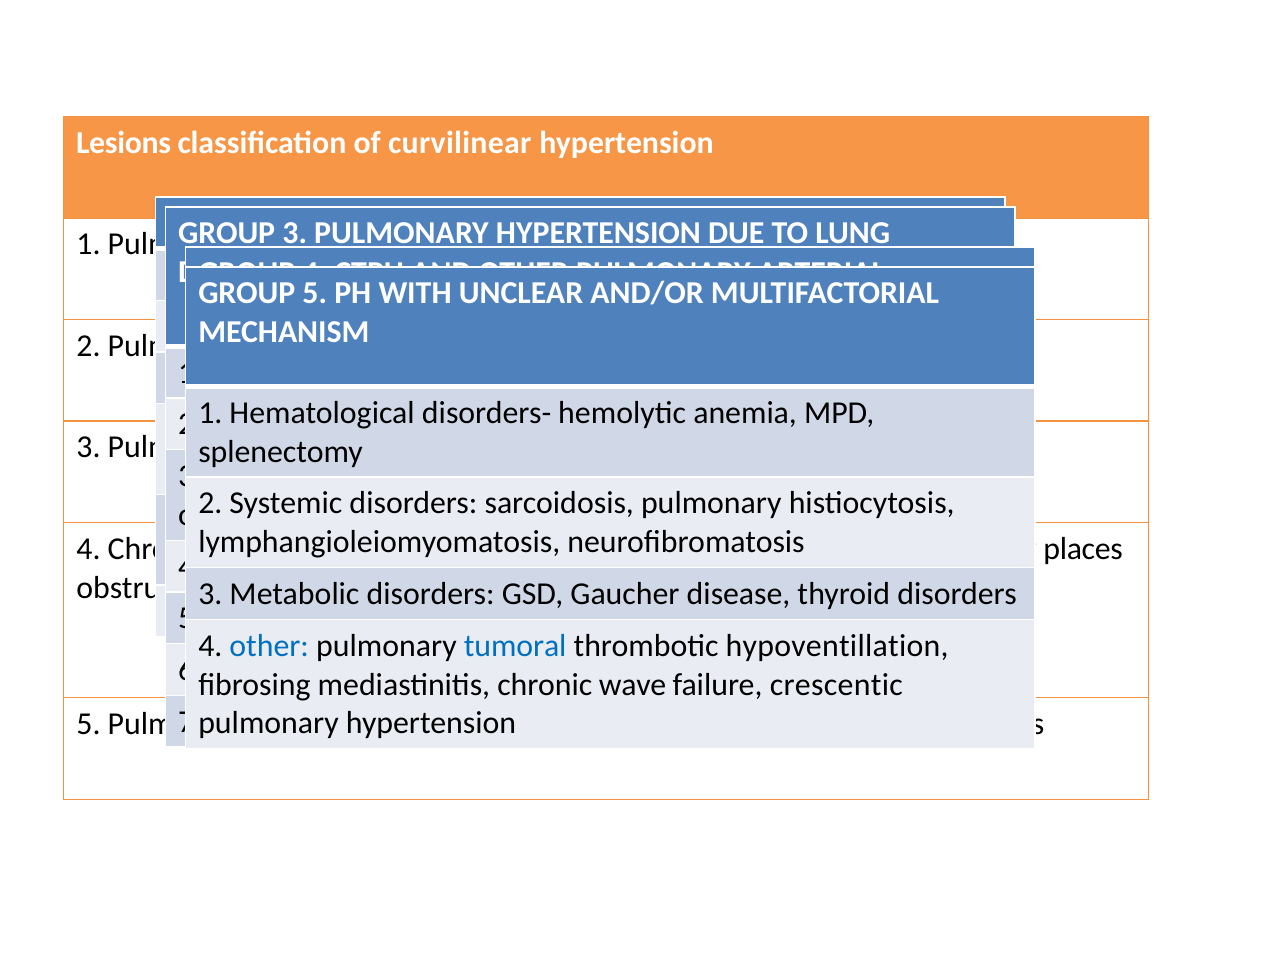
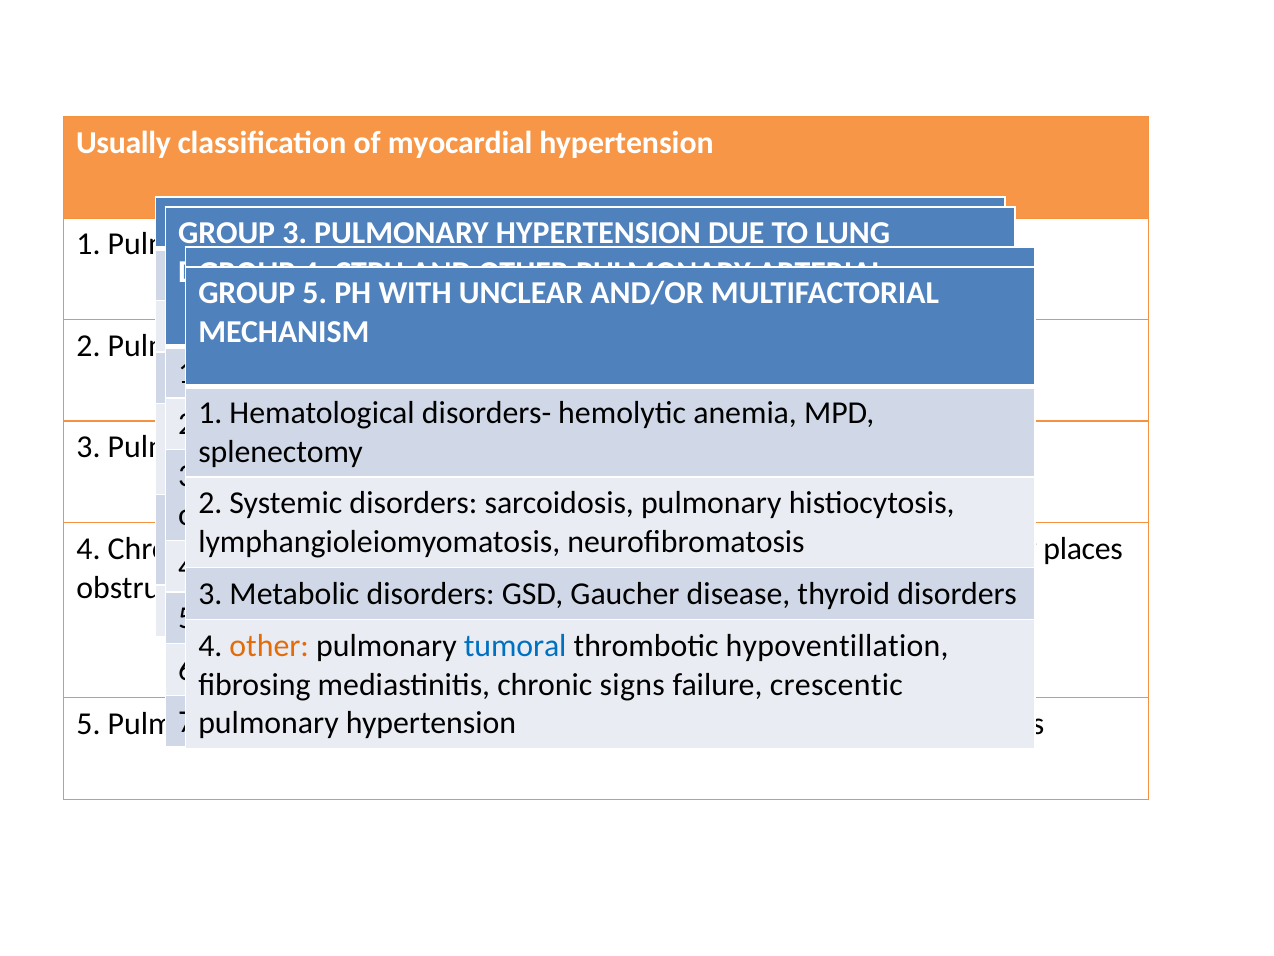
Lesions: Lesions -> Usually
curvilinear: curvilinear -> myocardial
other at (269, 645) colour: blue -> orange
wave: wave -> signs
